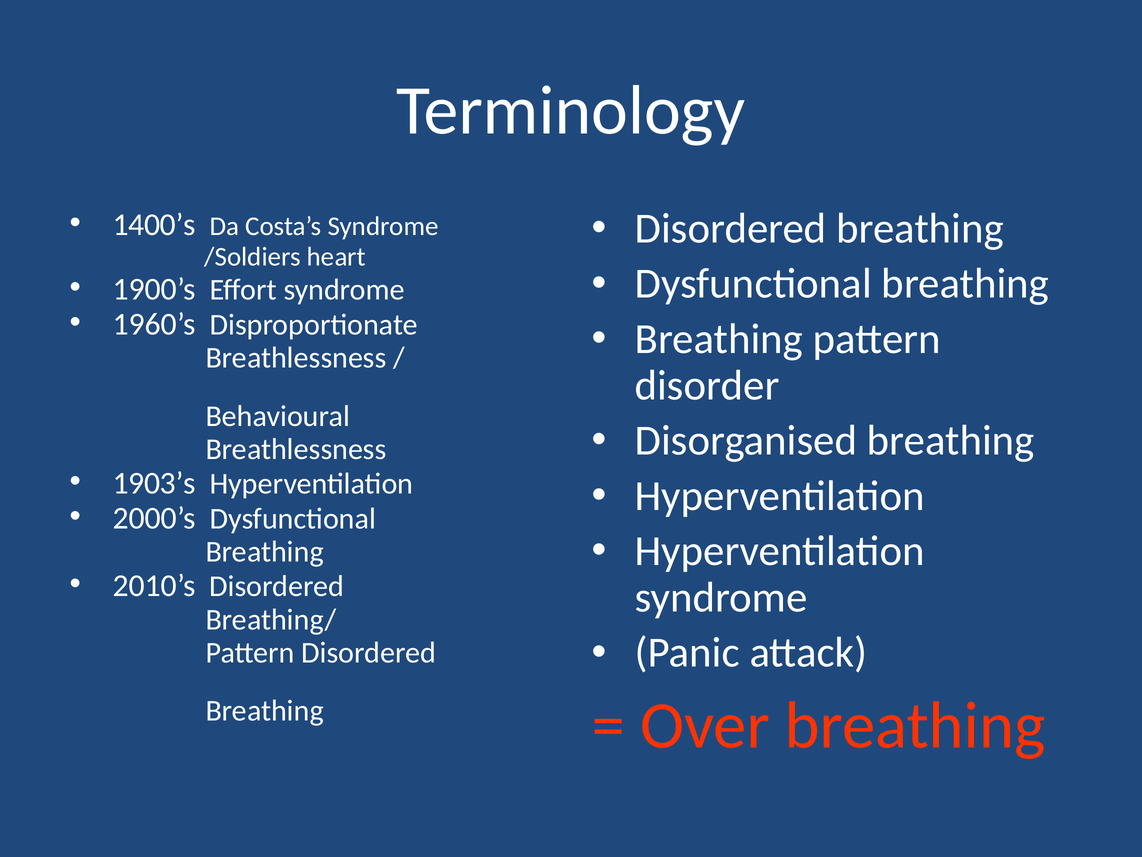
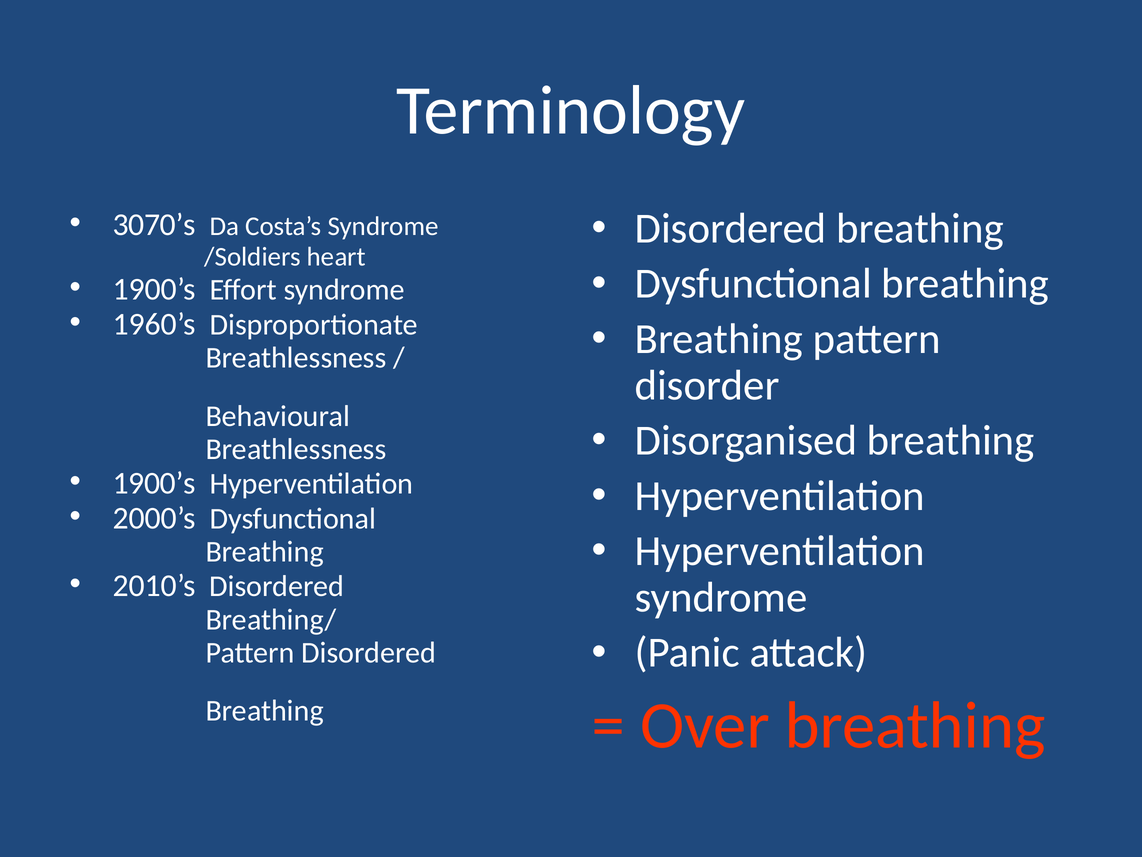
1400’s: 1400’s -> 3070’s
1903’s at (154, 483): 1903’s -> 1900’s
